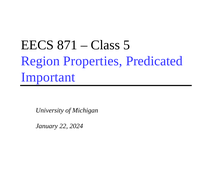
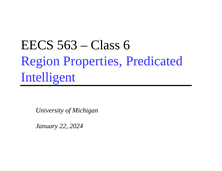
871: 871 -> 563
5: 5 -> 6
Important: Important -> Intelligent
